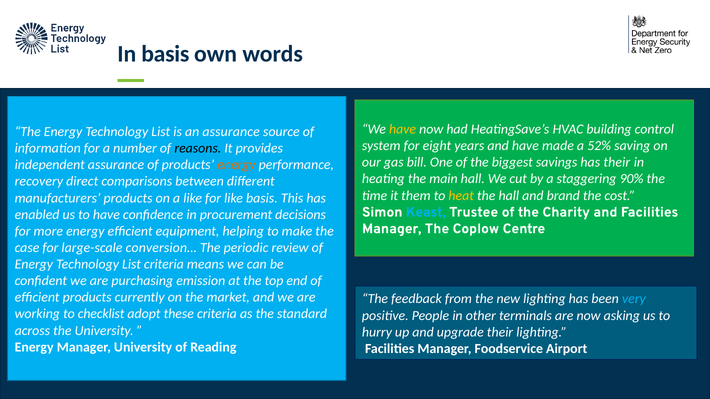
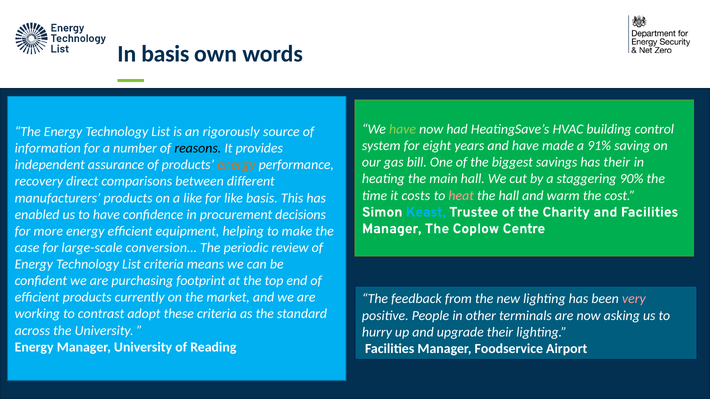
have at (403, 129) colour: yellow -> light green
an assurance: assurance -> rigorously
52%: 52% -> 91%
them: them -> costs
heat colour: yellow -> pink
brand: brand -> warm
emission: emission -> footprint
very colour: light blue -> pink
checklist: checklist -> contrast
